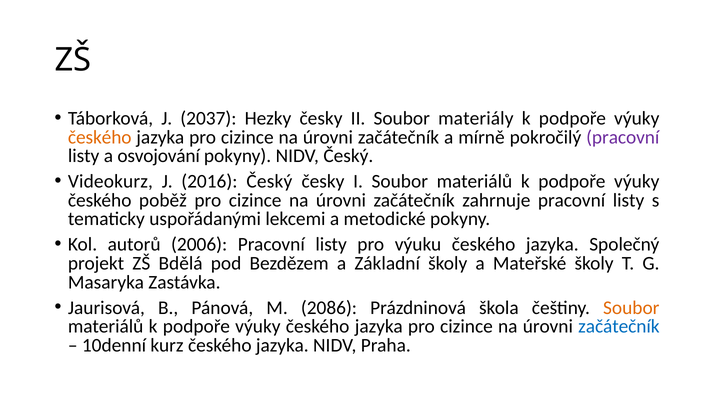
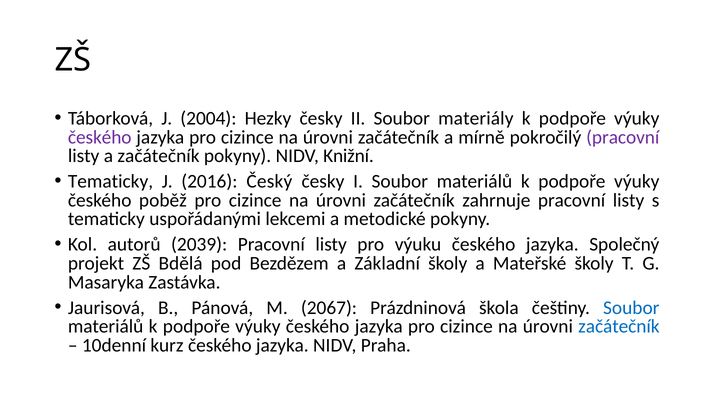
2037: 2037 -> 2004
českého at (100, 137) colour: orange -> purple
a osvojování: osvojování -> začátečník
NIDV Český: Český -> Knižní
Videokurz at (110, 182): Videokurz -> Tematicky
2006: 2006 -> 2039
2086: 2086 -> 2067
Soubor at (631, 308) colour: orange -> blue
